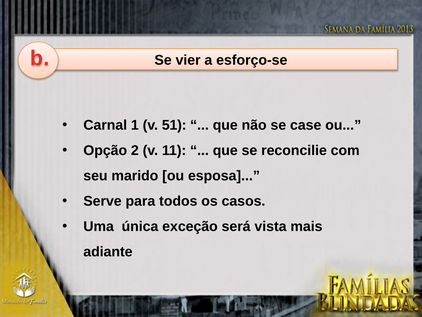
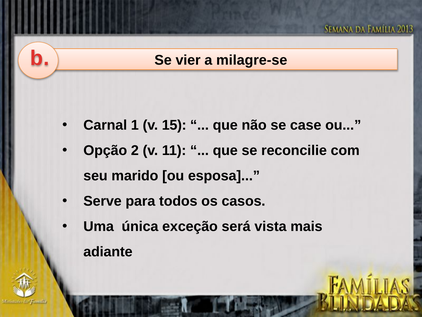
esforço-se: esforço-se -> milagre-se
51: 51 -> 15
